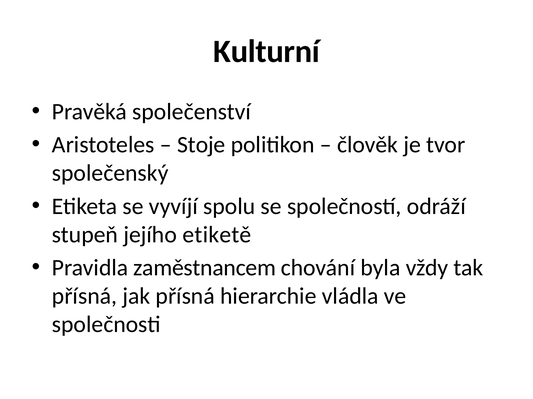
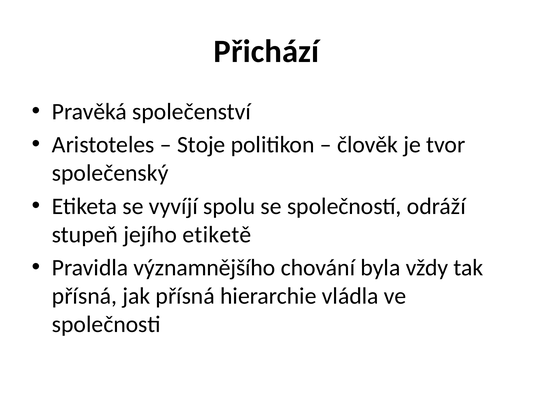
Kulturní: Kulturní -> Přichází
zaměstnancem: zaměstnancem -> významnějšího
